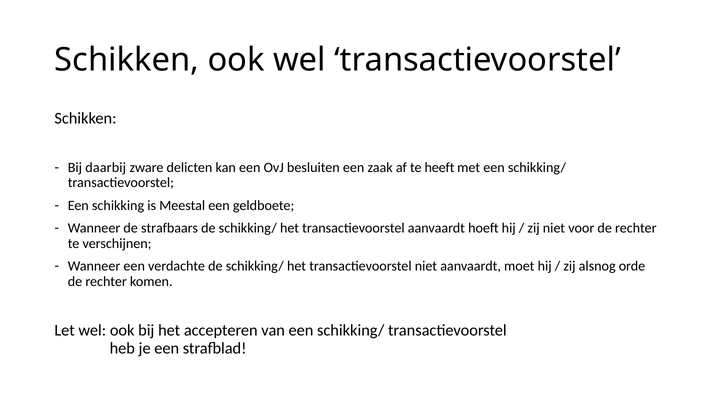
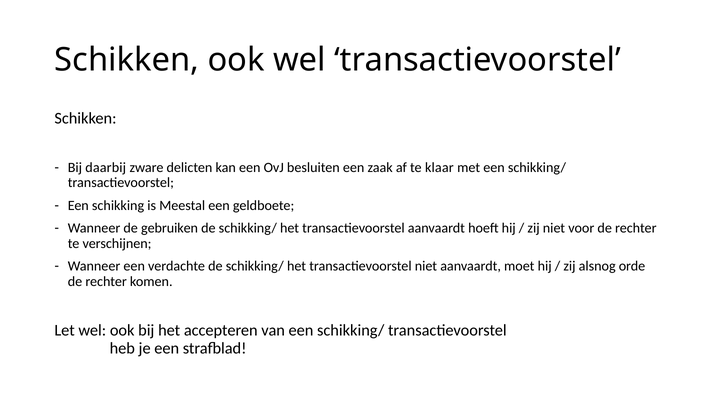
heeft: heeft -> klaar
strafbaars: strafbaars -> gebruiken
